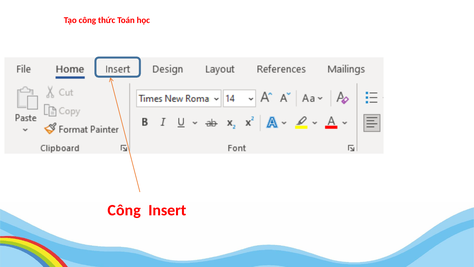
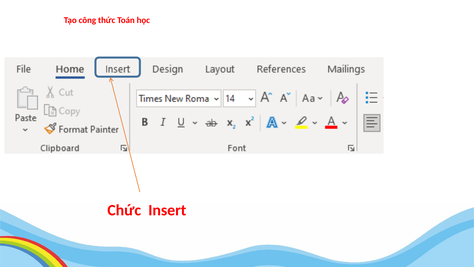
Công at (124, 210): Công -> Chức
